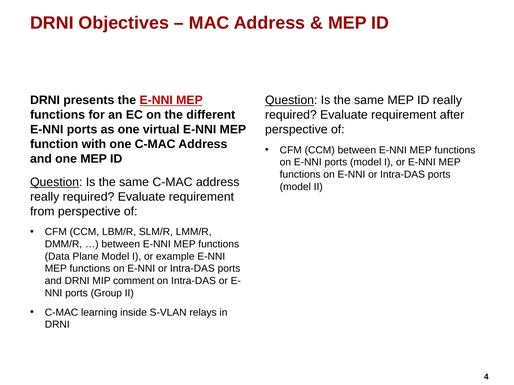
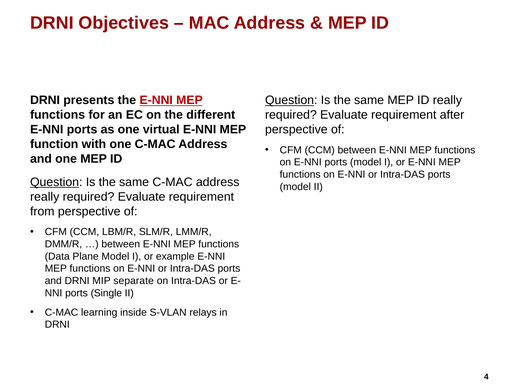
comment: comment -> separate
Group: Group -> Single
